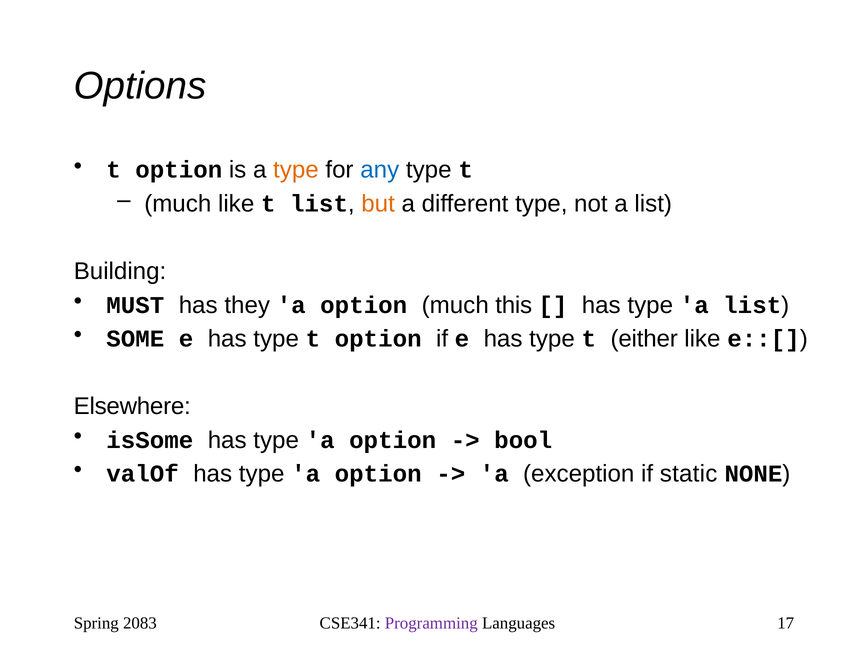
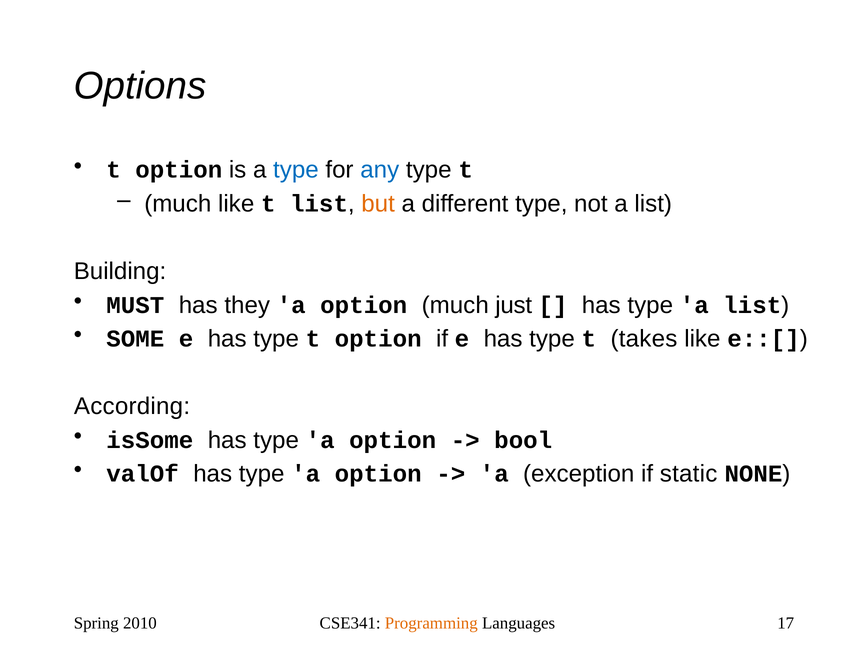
type at (296, 170) colour: orange -> blue
this: this -> just
either: either -> takes
Elsewhere: Elsewhere -> According
2083: 2083 -> 2010
Programming colour: purple -> orange
